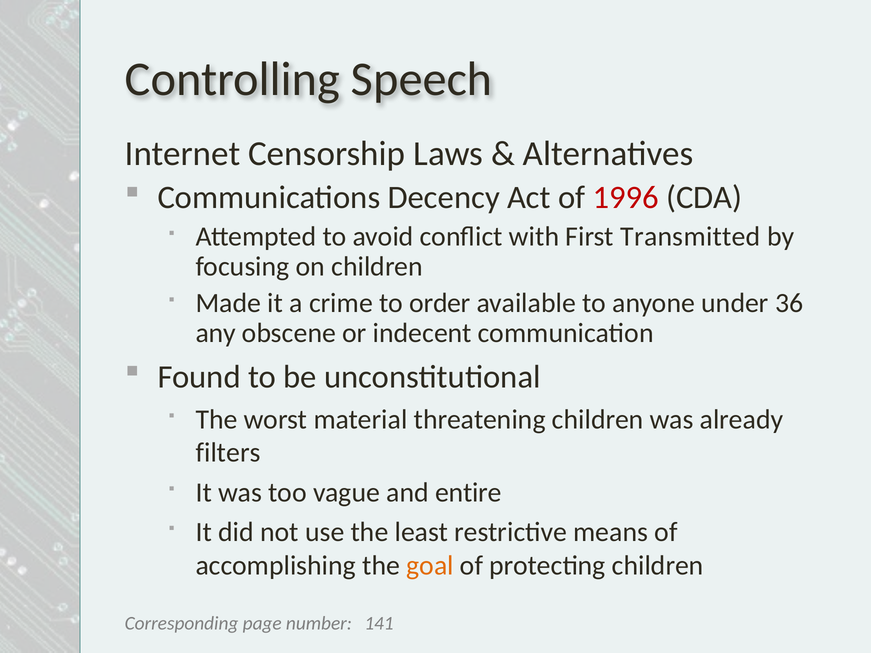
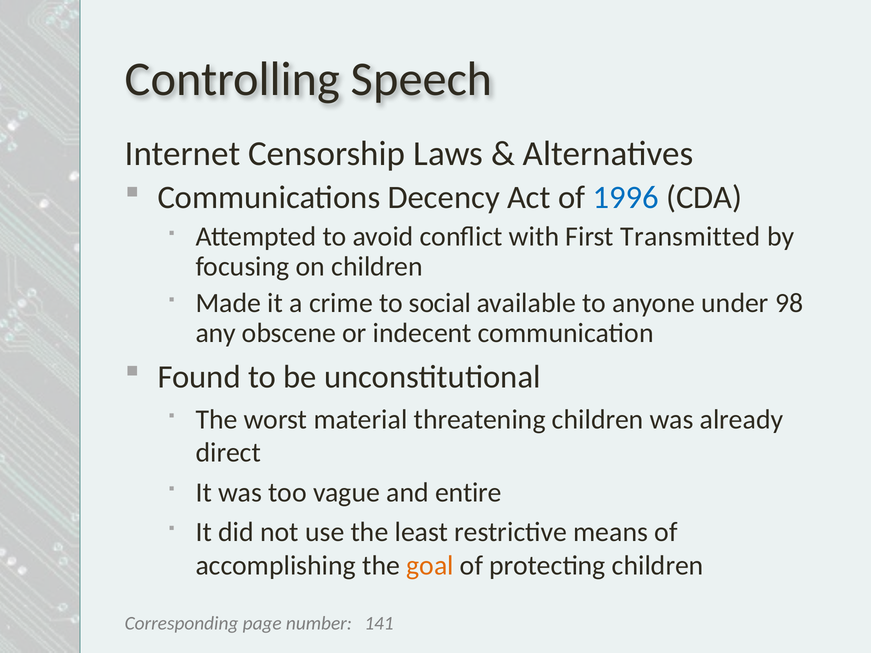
1996 colour: red -> blue
order: order -> social
36: 36 -> 98
filters: filters -> direct
